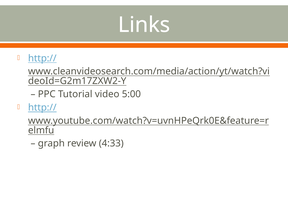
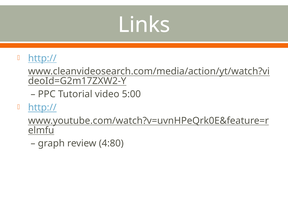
4:33: 4:33 -> 4:80
